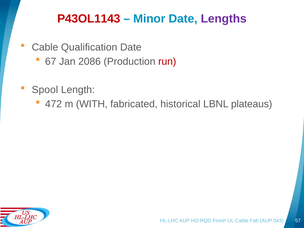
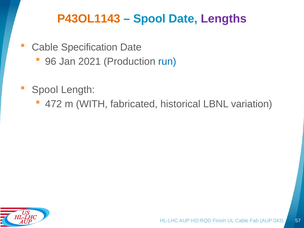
P43OL1143 colour: red -> orange
Minor at (149, 19): Minor -> Spool
Qualification: Qualification -> Specification
67: 67 -> 96
2086: 2086 -> 2021
run colour: red -> blue
plateaus: plateaus -> variation
